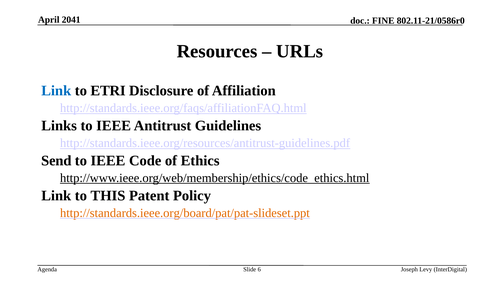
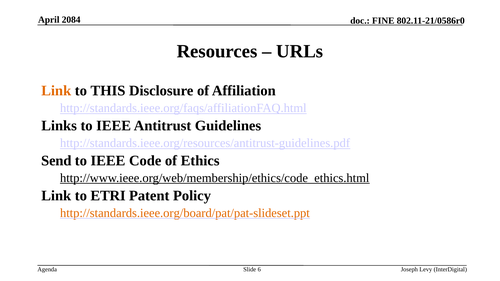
2041: 2041 -> 2084
Link at (56, 91) colour: blue -> orange
ETRI: ETRI -> THIS
THIS: THIS -> ETRI
